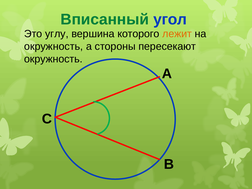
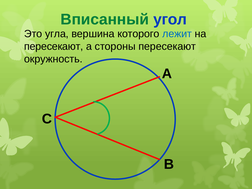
углу: углу -> угла
лежит colour: orange -> blue
окружность at (54, 46): окружность -> пересекают
